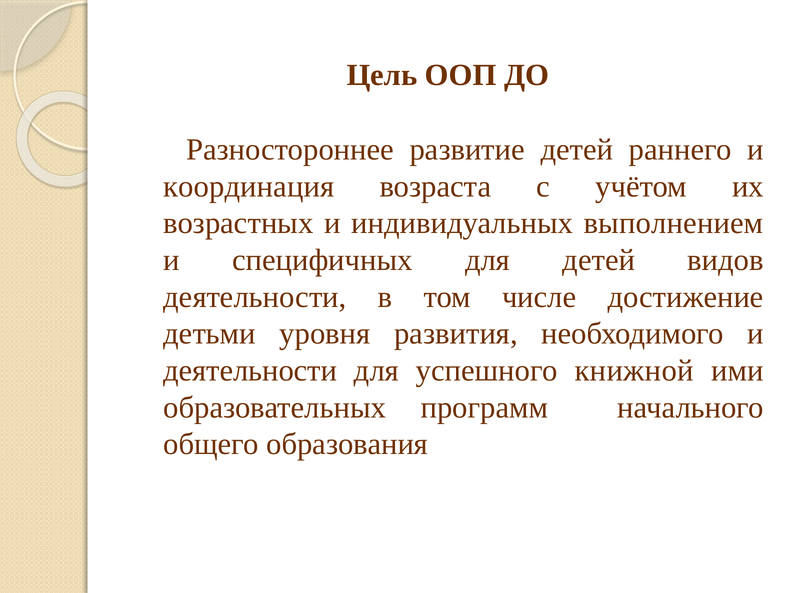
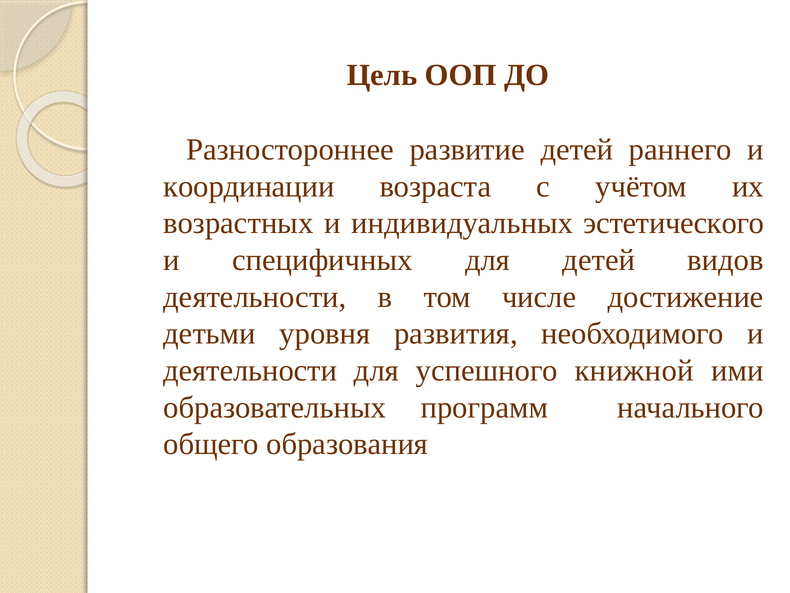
координация: координация -> координации
выполнением: выполнением -> эстетического
